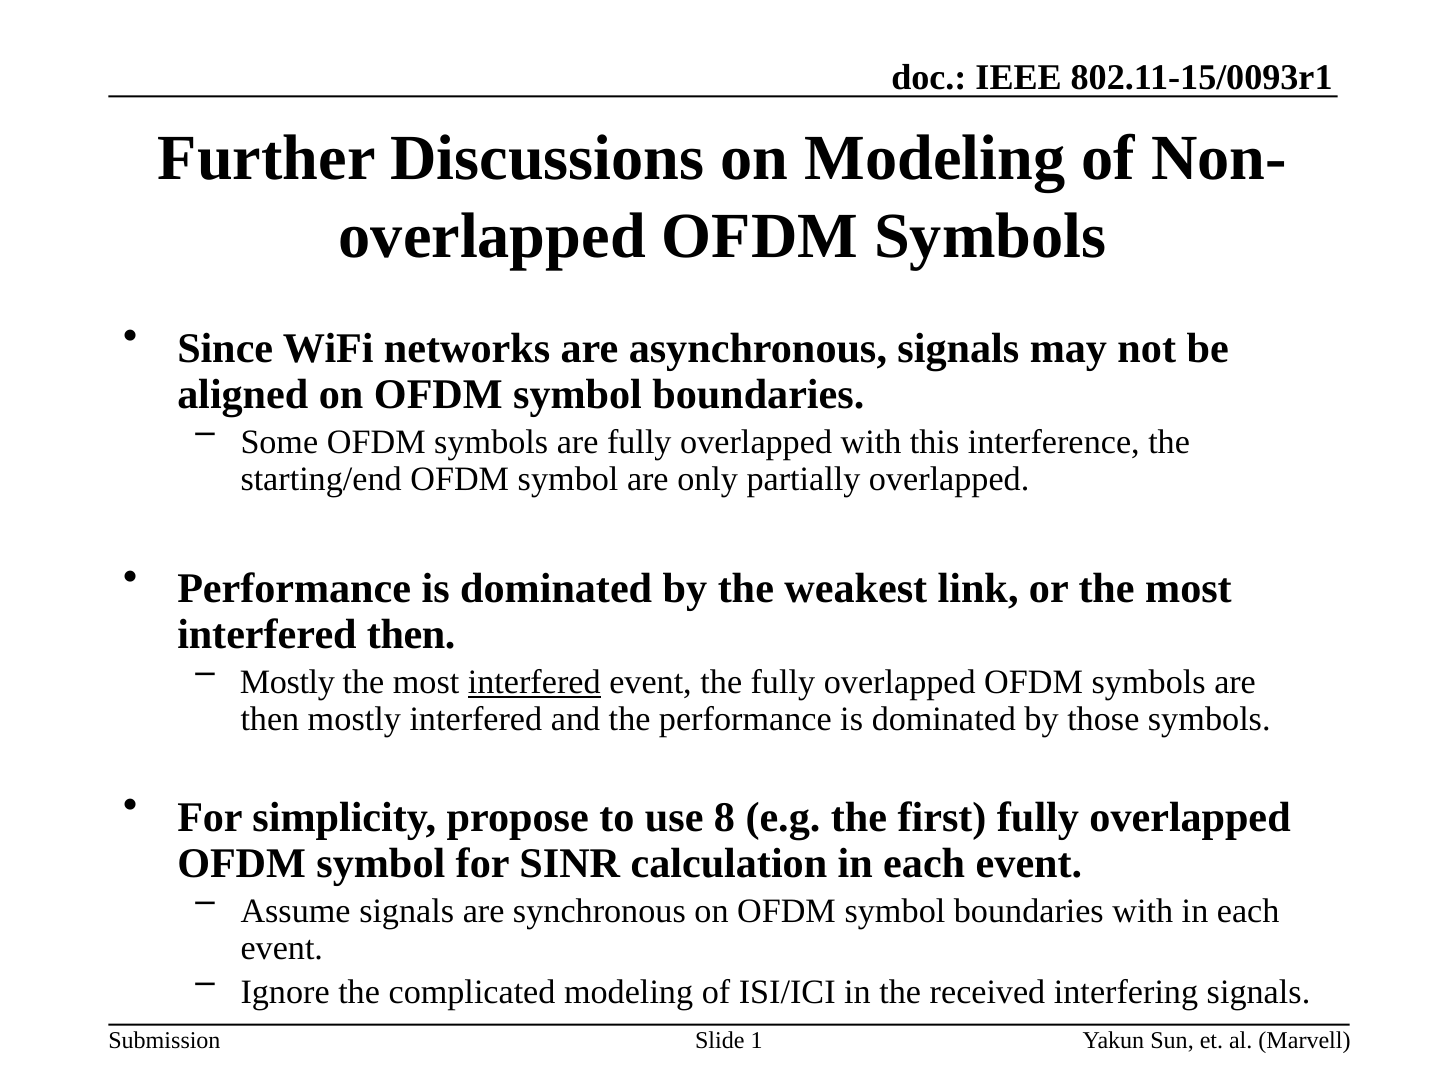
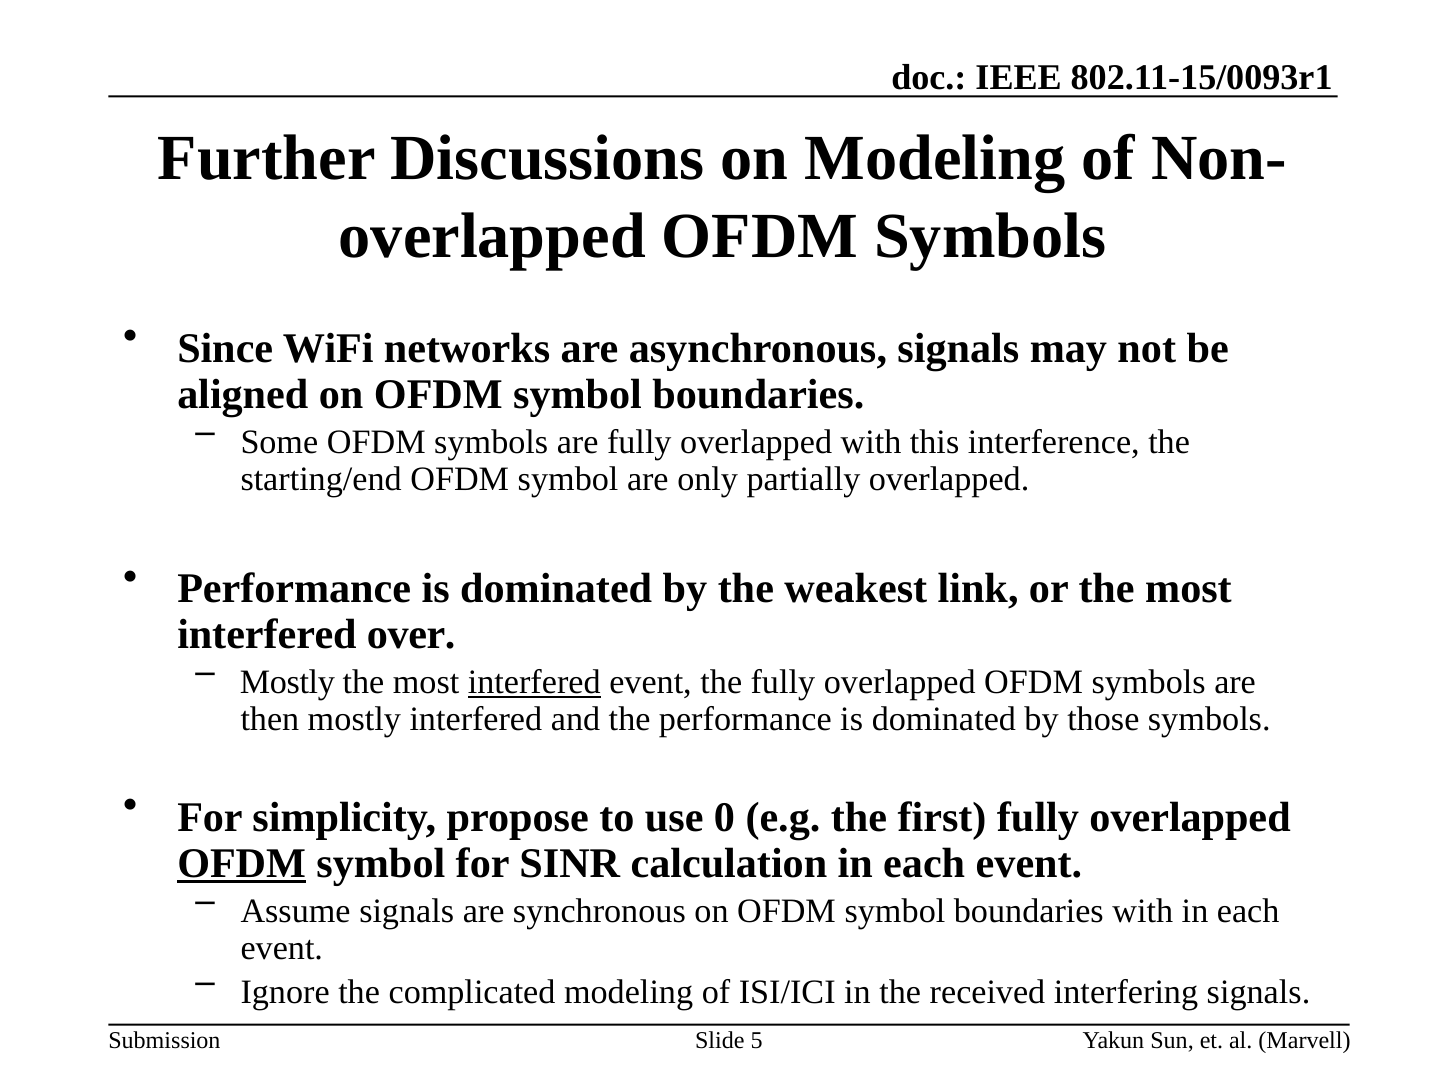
interfered then: then -> over
8: 8 -> 0
OFDM at (242, 863) underline: none -> present
1: 1 -> 5
